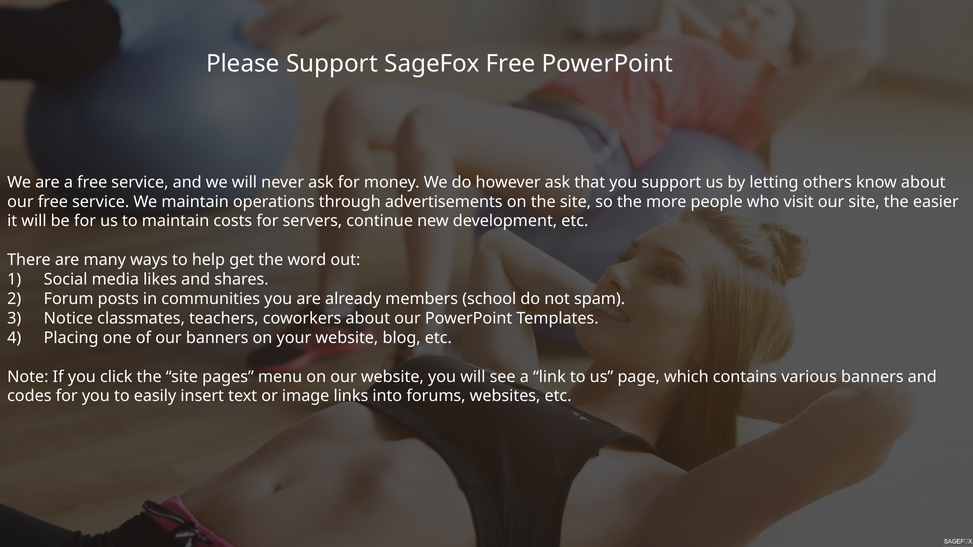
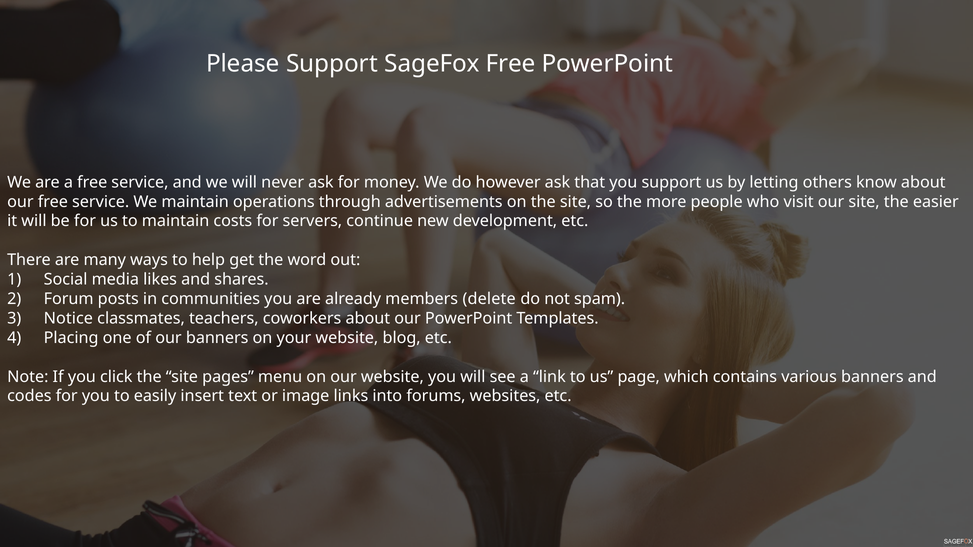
school: school -> delete
